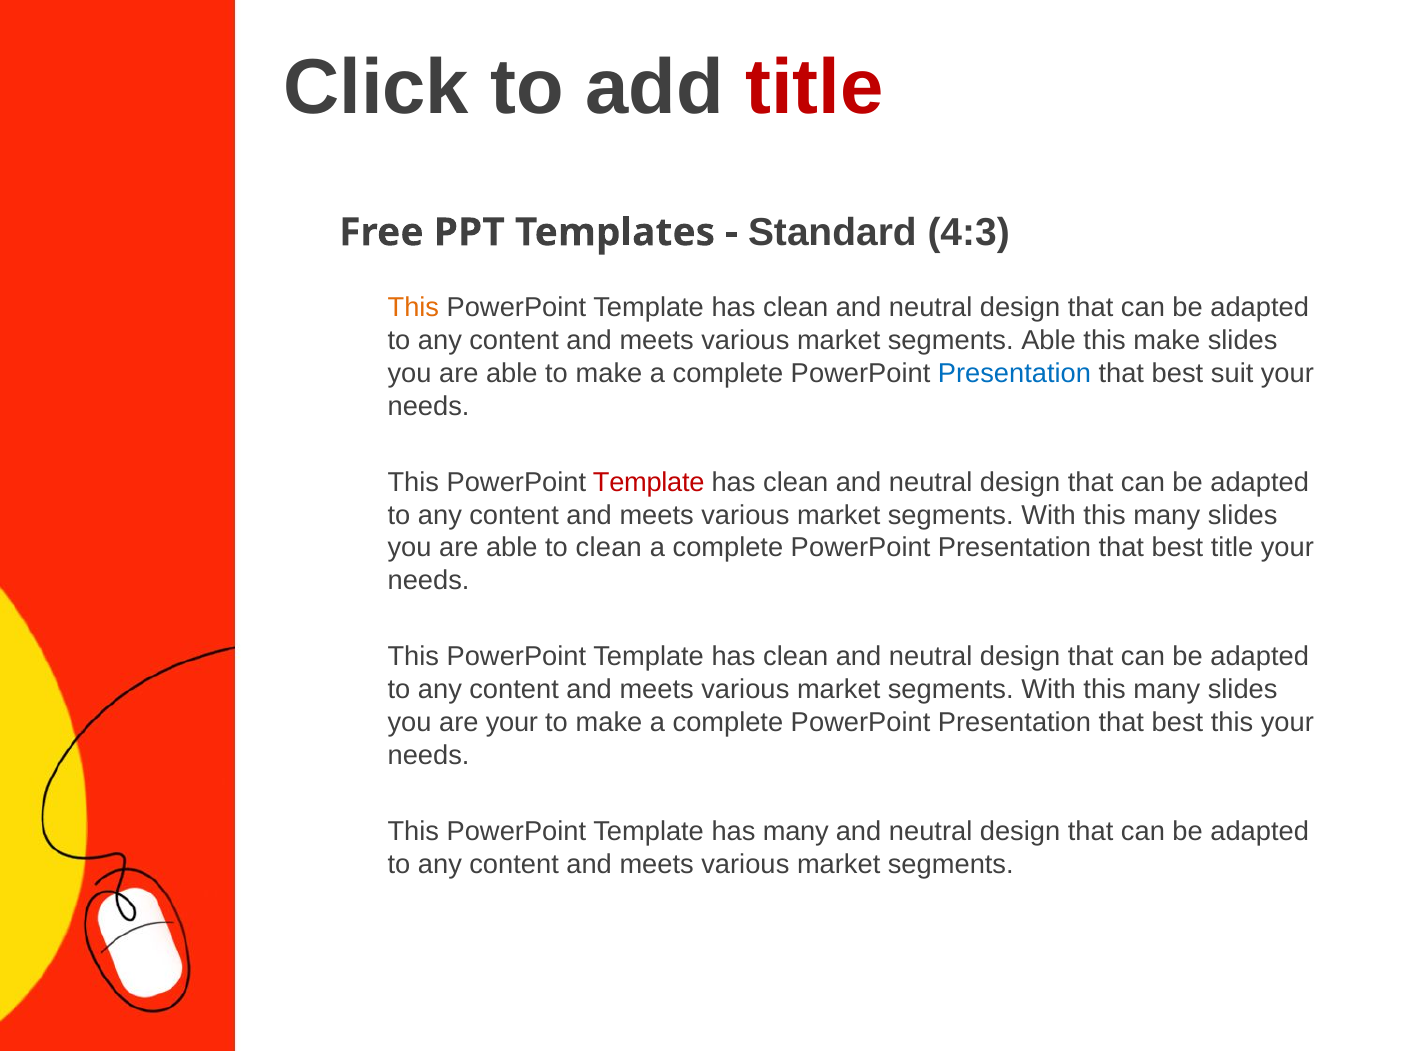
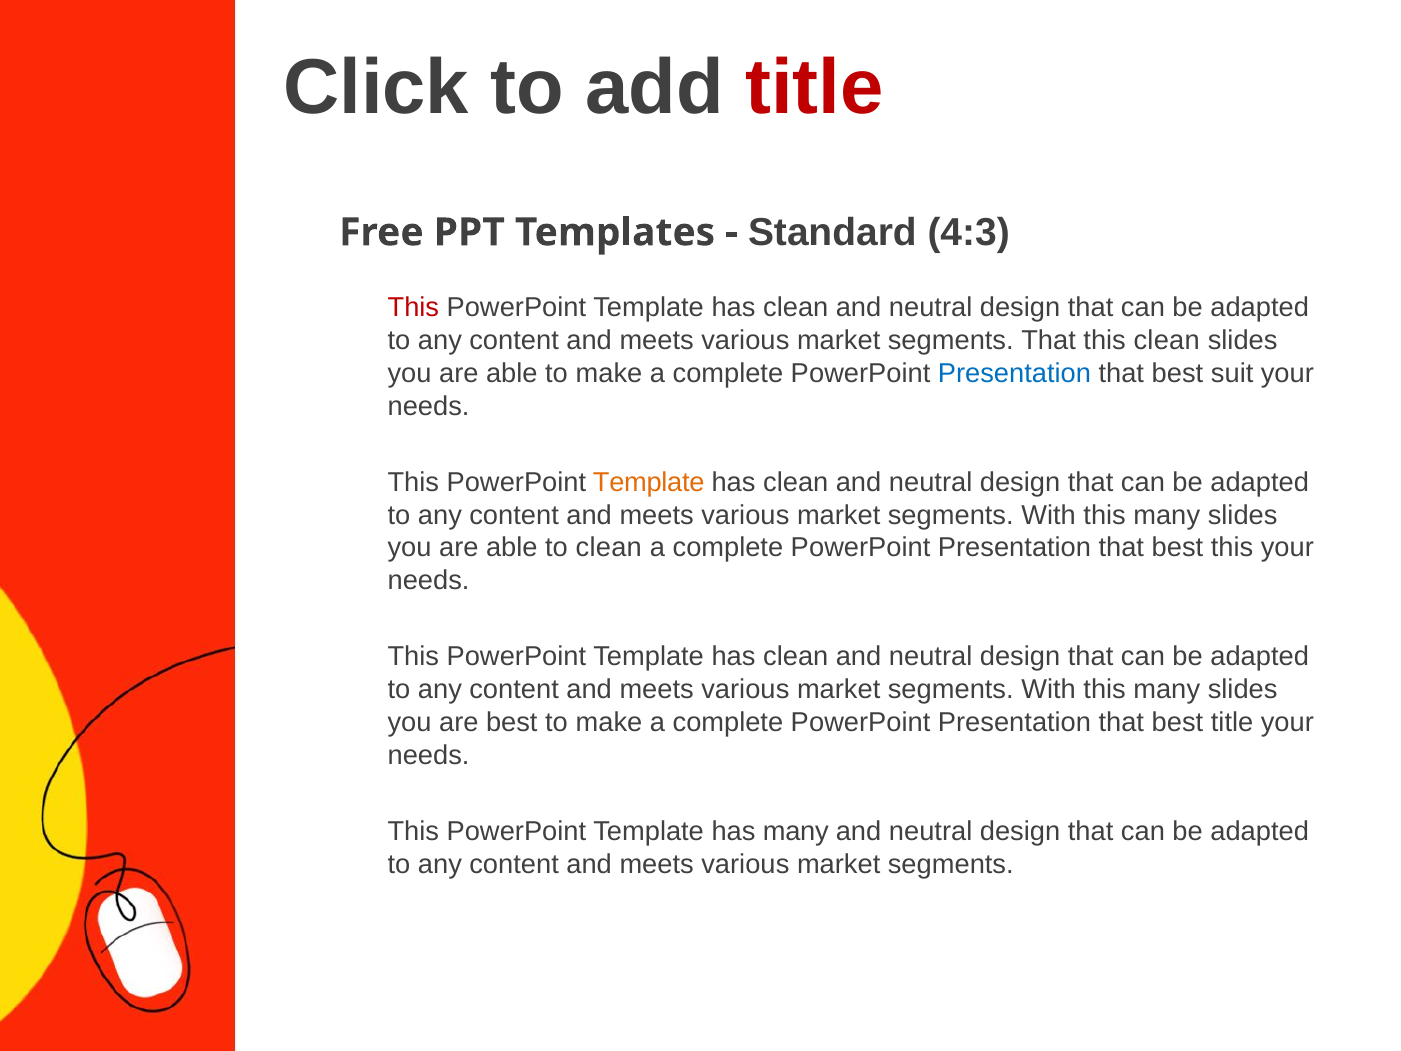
This at (413, 308) colour: orange -> red
segments Able: Able -> That
this make: make -> clean
Template at (649, 482) colour: red -> orange
best title: title -> this
are your: your -> best
best this: this -> title
